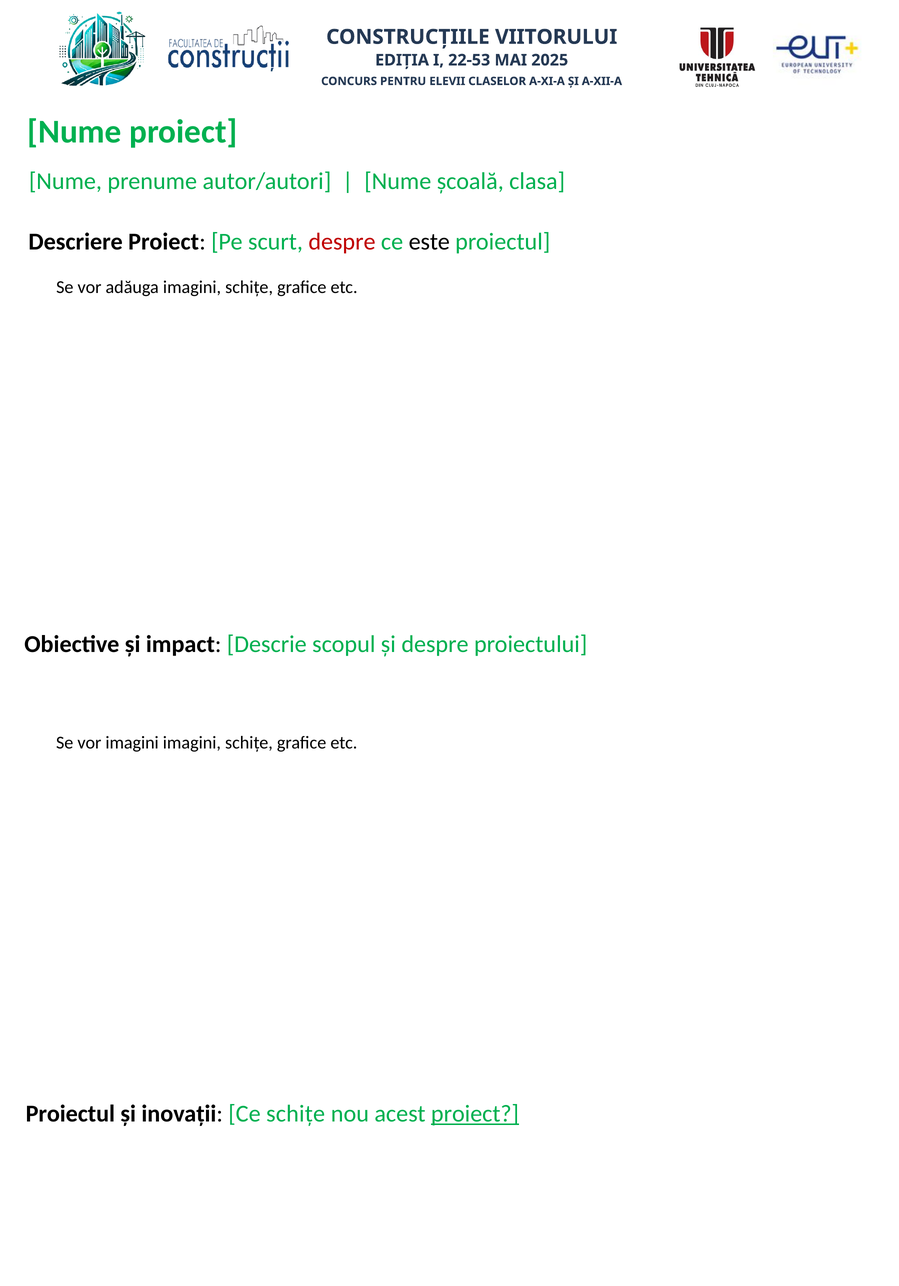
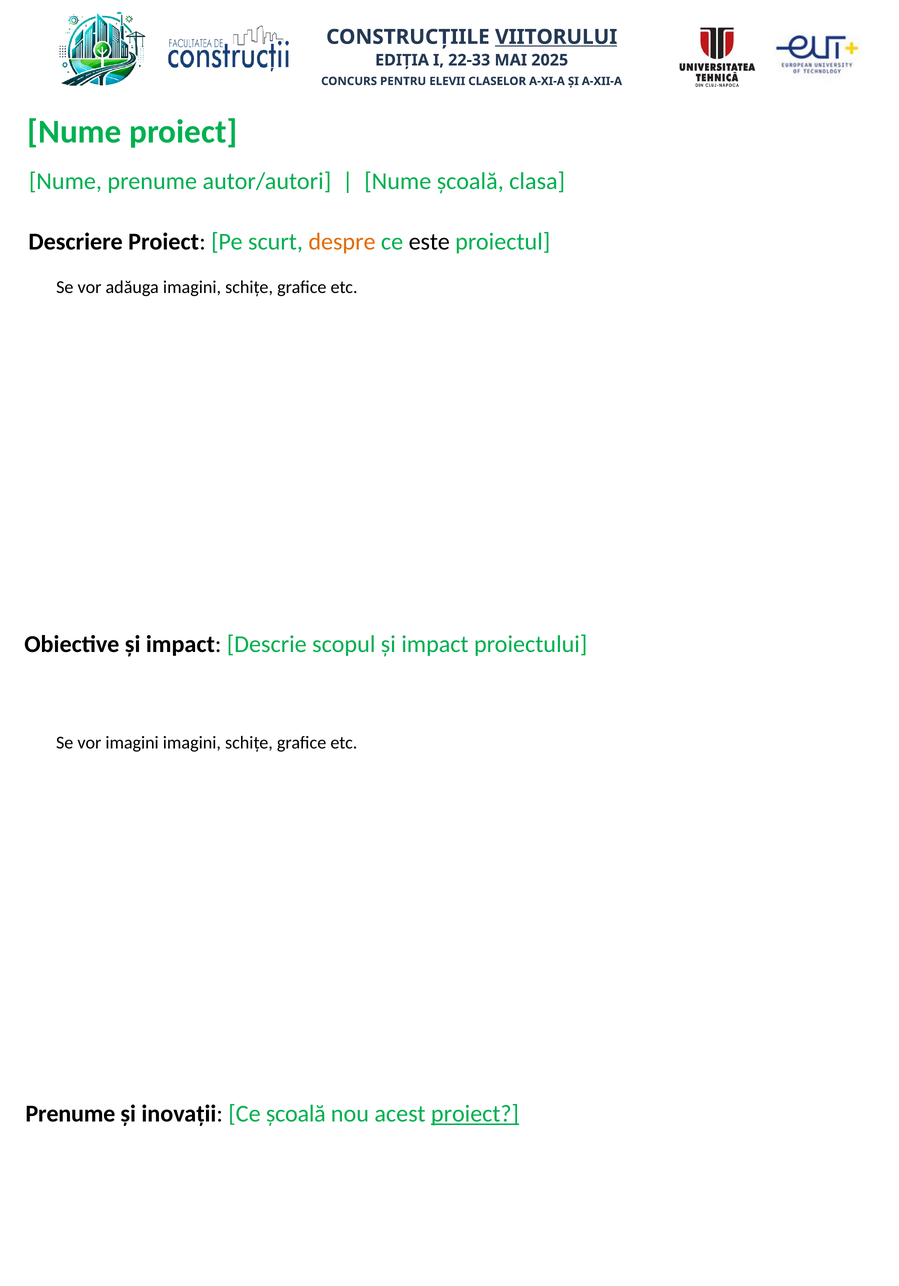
VIITORULUI underline: none -> present
22-53: 22-53 -> 22-33
despre at (342, 242) colour: red -> orange
scopul și despre: despre -> impact
Proiectul at (70, 1113): Proiectul -> Prenume
Ce schițe: schițe -> școală
